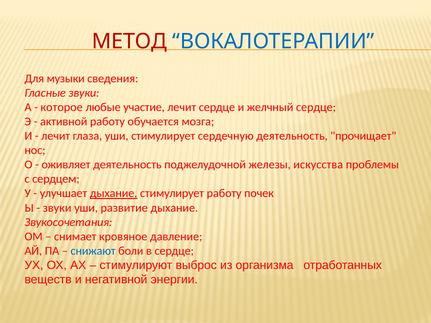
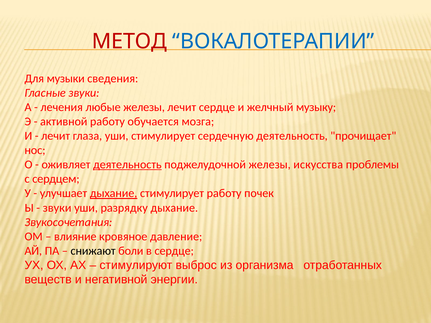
которое: которое -> лечения
любые участие: участие -> железы
желчный сердце: сердце -> музыку
деятельность at (127, 165) underline: none -> present
развитие: развитие -> разрядку
снимает: снимает -> влияние
снижают colour: blue -> black
